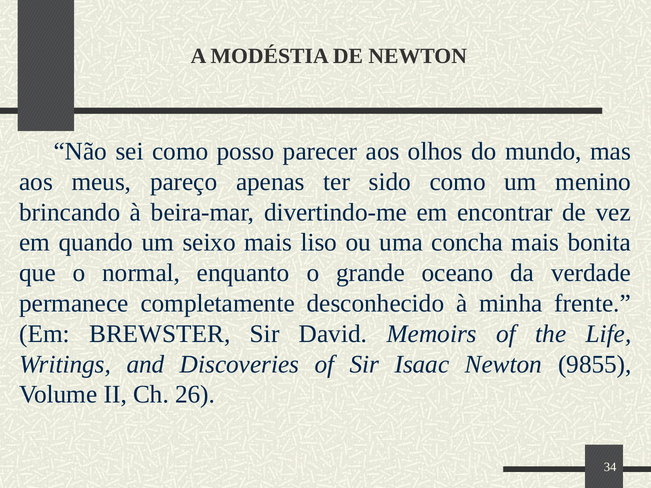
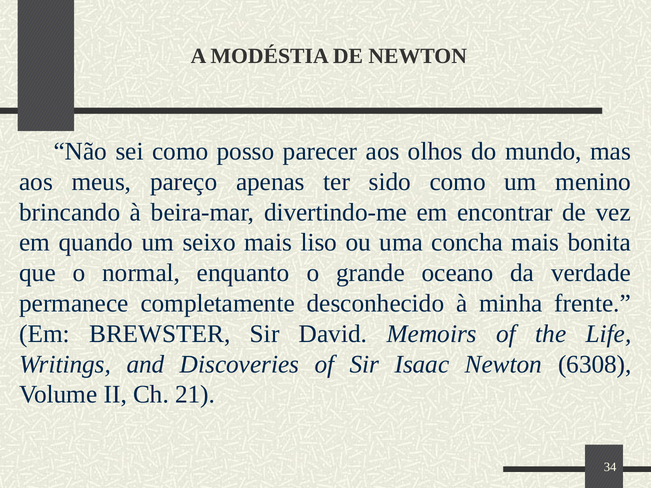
9855: 9855 -> 6308
26: 26 -> 21
